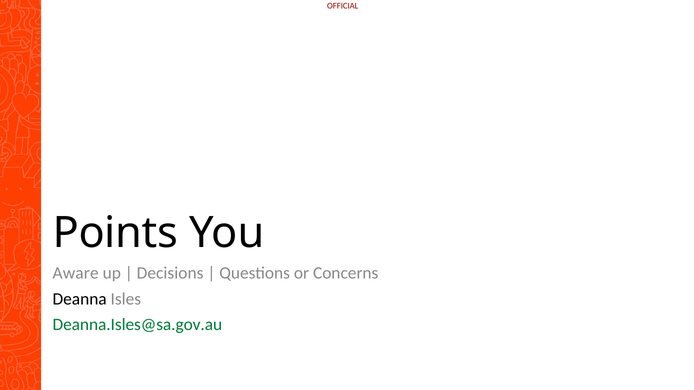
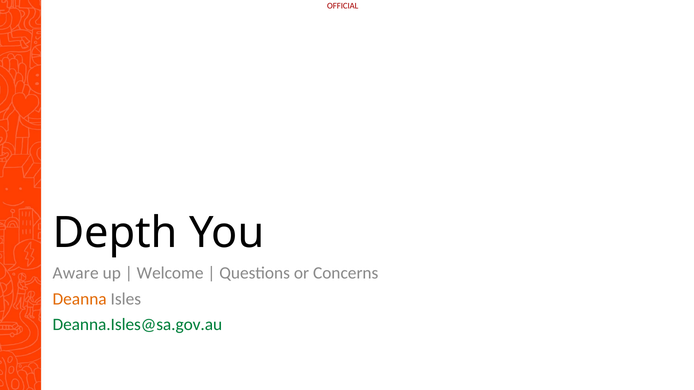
Points: Points -> Depth
Decisions: Decisions -> Welcome
Deanna colour: black -> orange
